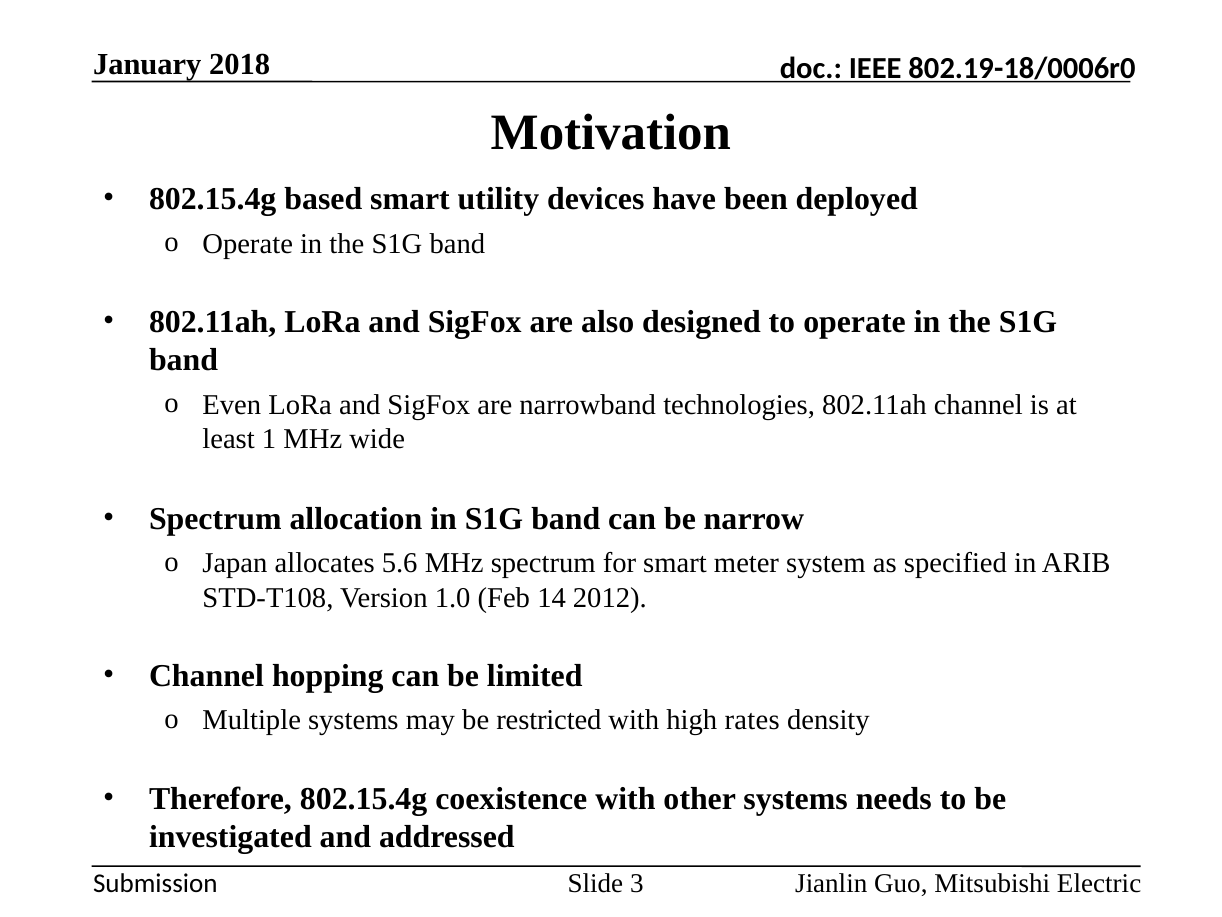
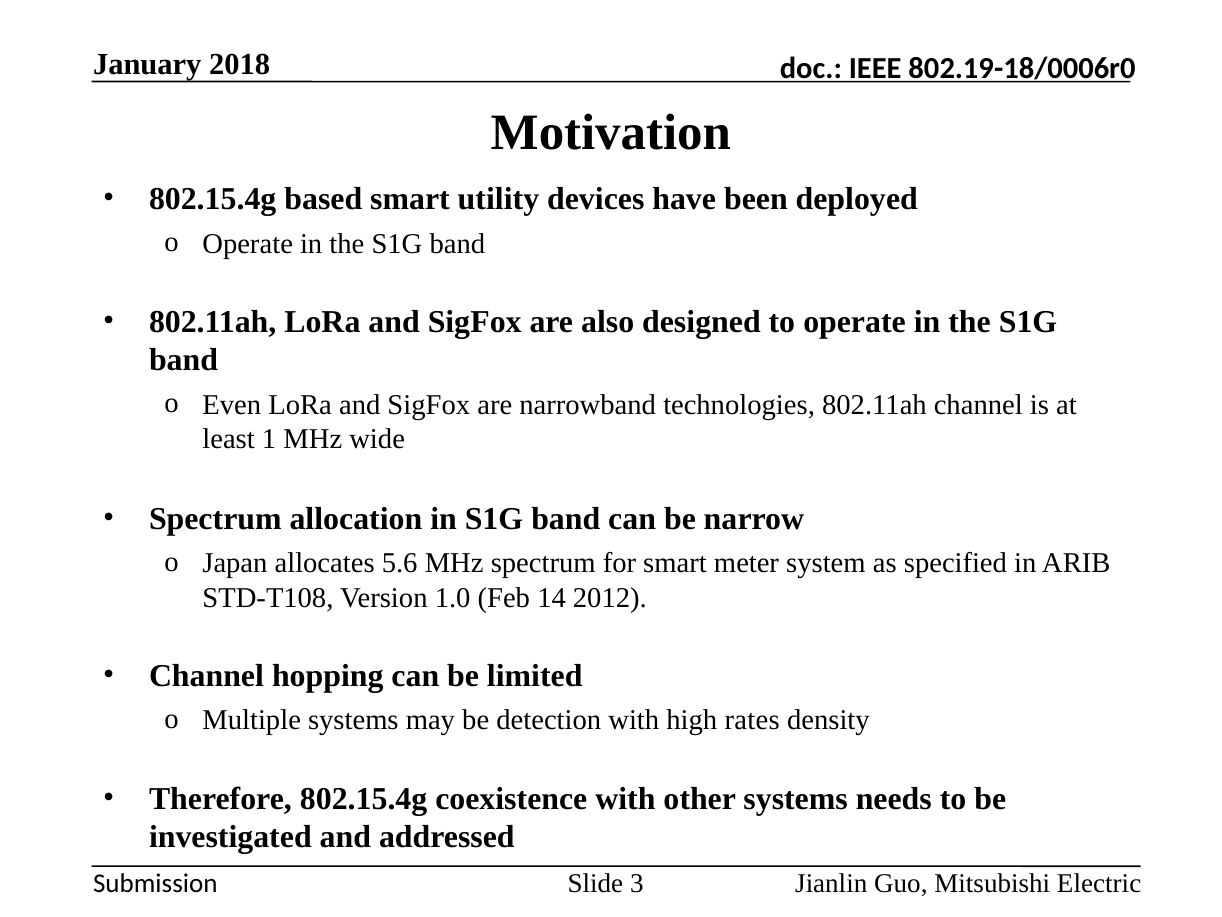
restricted: restricted -> detection
